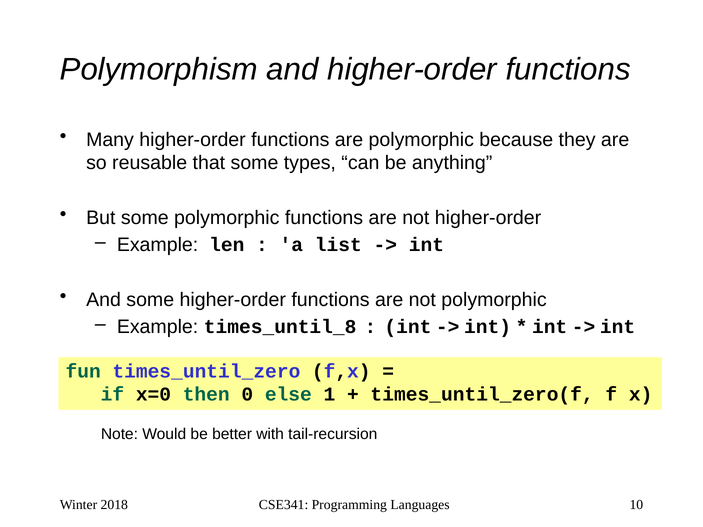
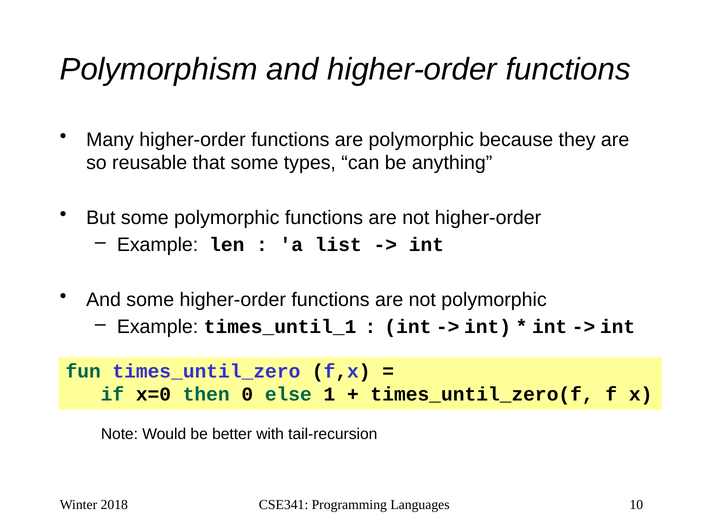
times_until_8: times_until_8 -> times_until_1
